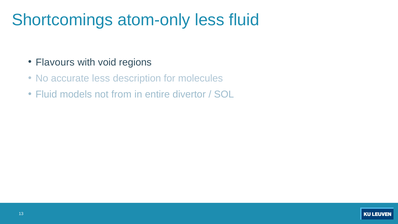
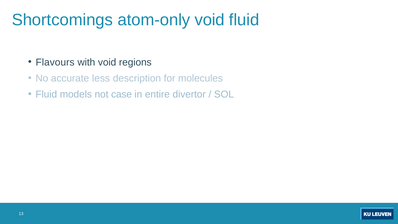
atom-only less: less -> void
from: from -> case
